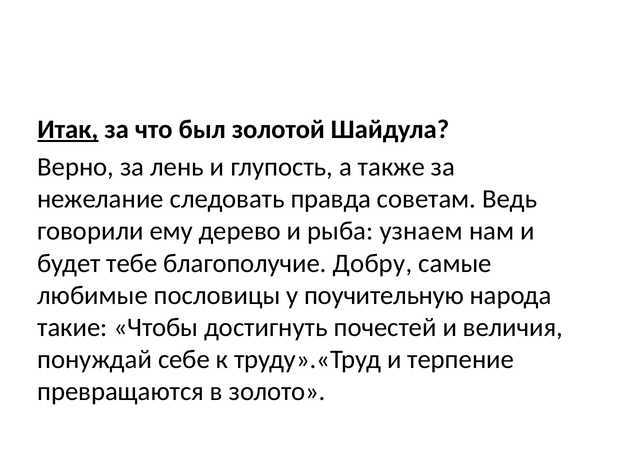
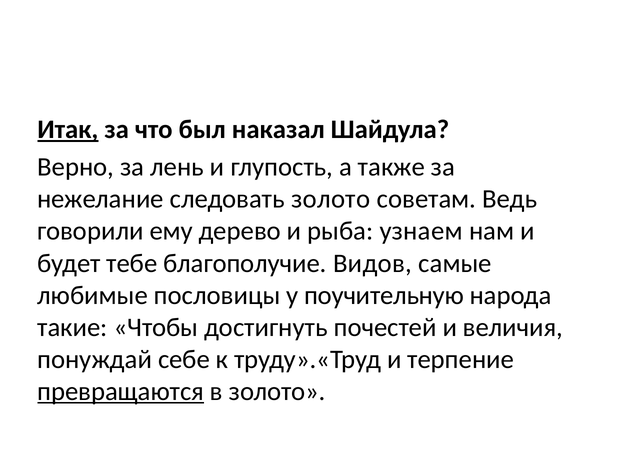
золотой: золотой -> наказал
следовать правда: правда -> золото
Добру: Добру -> Видов
превращаются underline: none -> present
